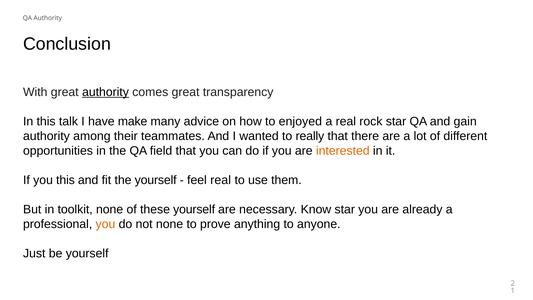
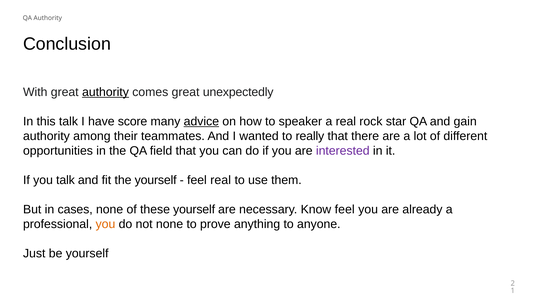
transparency: transparency -> unexpectedly
make: make -> score
advice underline: none -> present
enjoyed: enjoyed -> speaker
interested colour: orange -> purple
you this: this -> talk
toolkit: toolkit -> cases
Know star: star -> feel
